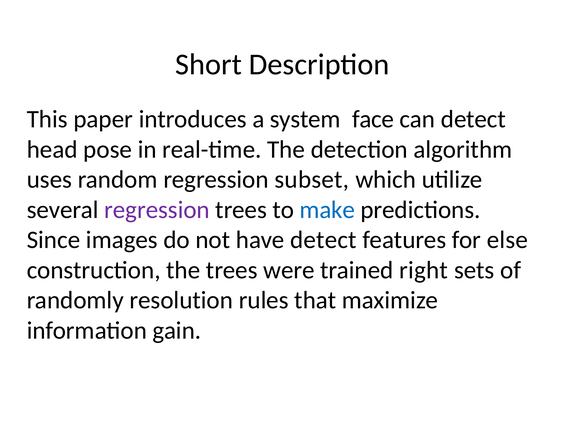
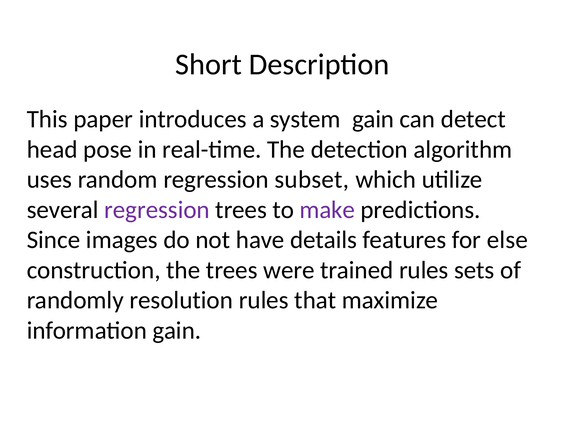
system face: face -> gain
make colour: blue -> purple
have detect: detect -> details
trained right: right -> rules
